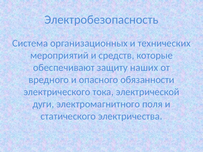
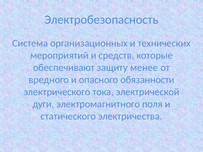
наших: наших -> менее
